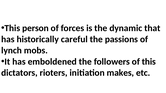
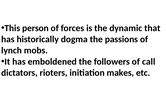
careful: careful -> dogma
of this: this -> call
